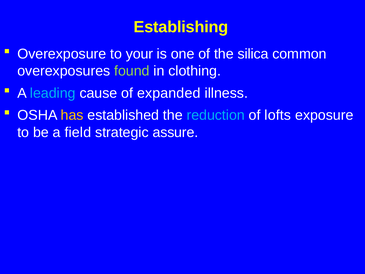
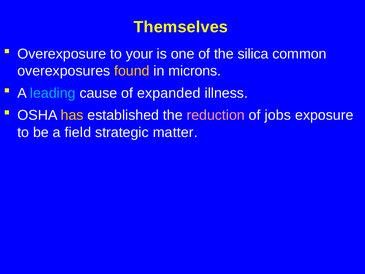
Establishing: Establishing -> Themselves
found colour: light green -> yellow
clothing: clothing -> microns
reduction colour: light blue -> pink
lofts: lofts -> jobs
assure: assure -> matter
